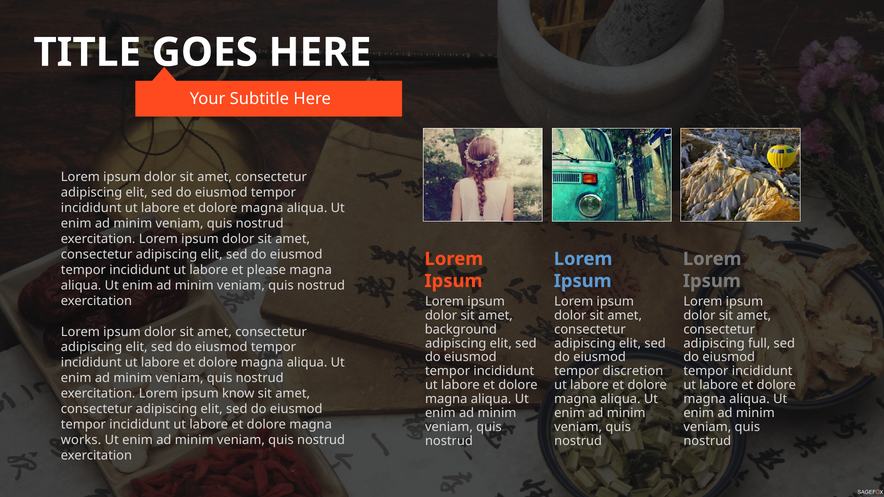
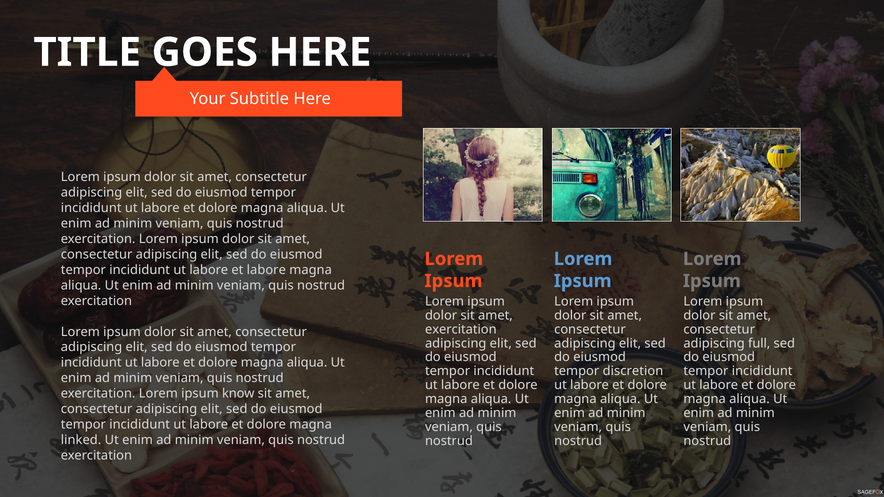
et please: please -> labore
background at (461, 329): background -> exercitation
works: works -> linked
